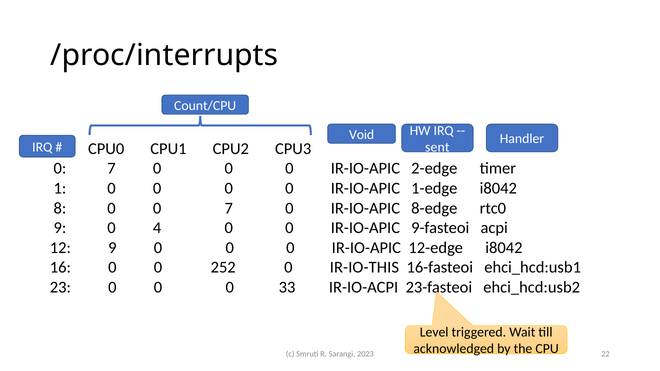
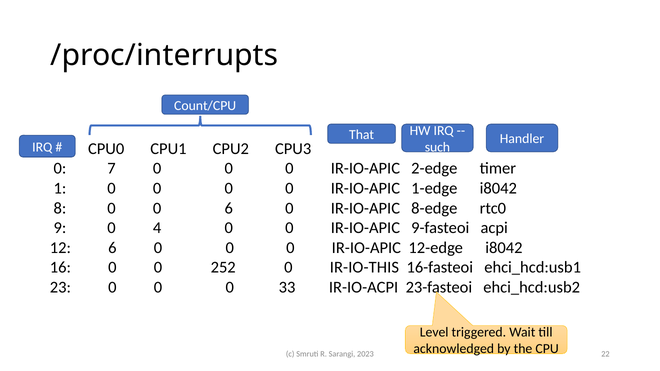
Void: Void -> That
sent: sent -> such
0 0 7: 7 -> 6
12 9: 9 -> 6
